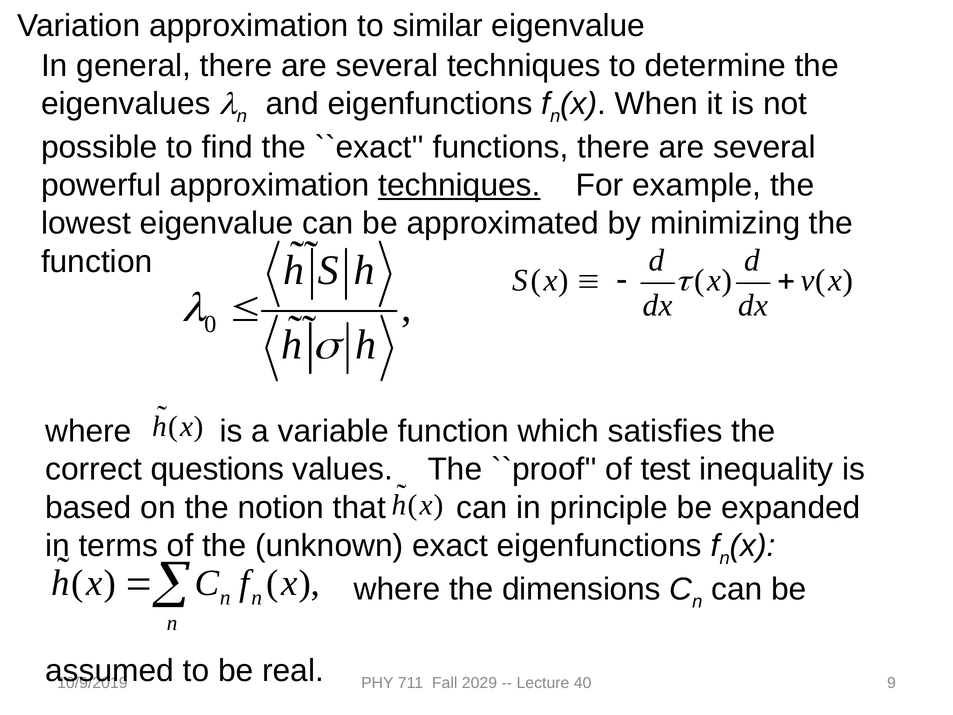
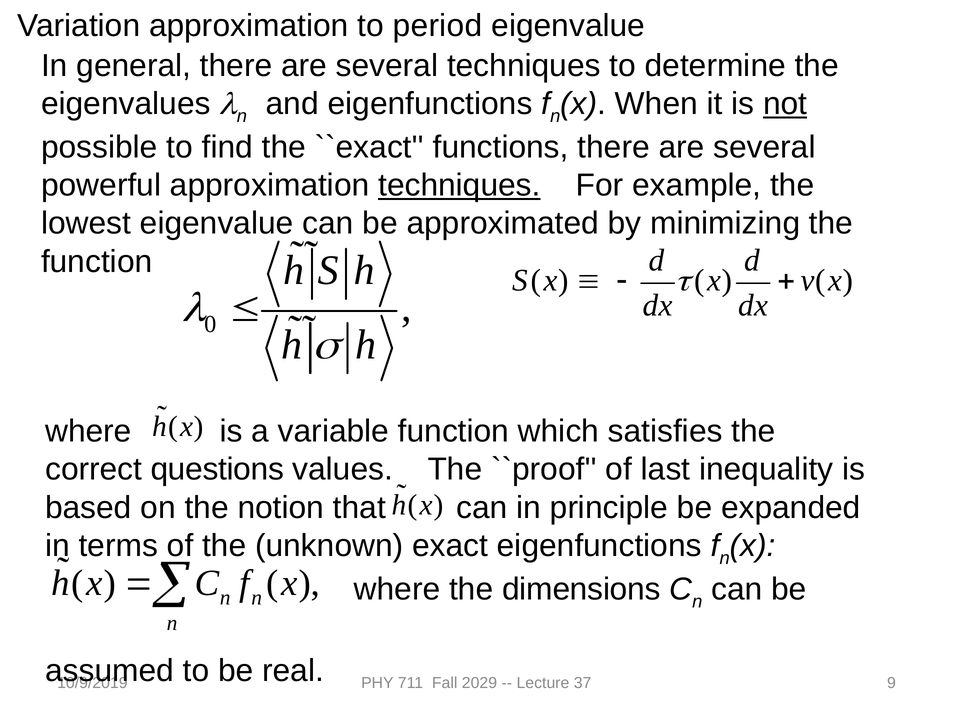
similar: similar -> period
not underline: none -> present
test: test -> last
40: 40 -> 37
